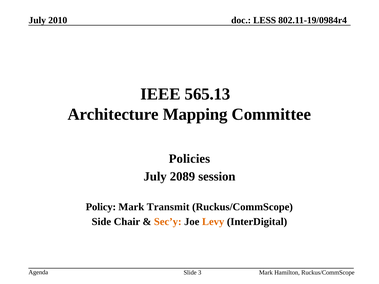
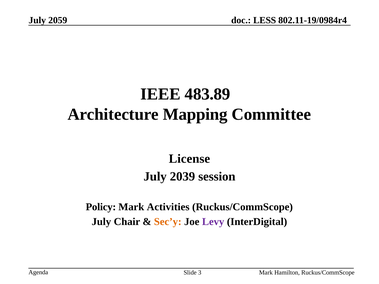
2010: 2010 -> 2059
565.13: 565.13 -> 483.89
Policies: Policies -> License
2089: 2089 -> 2039
Transmit: Transmit -> Activities
Side at (101, 222): Side -> July
Levy colour: orange -> purple
